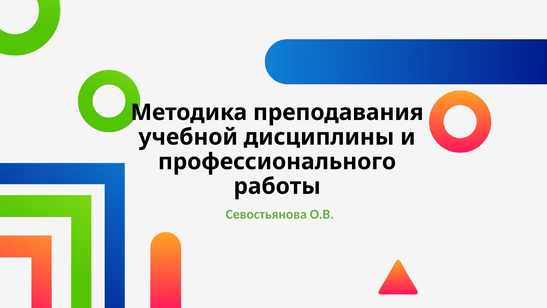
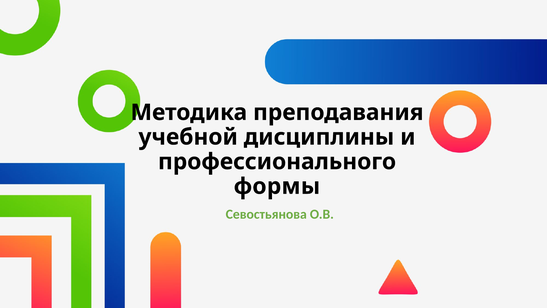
работы: работы -> формы
